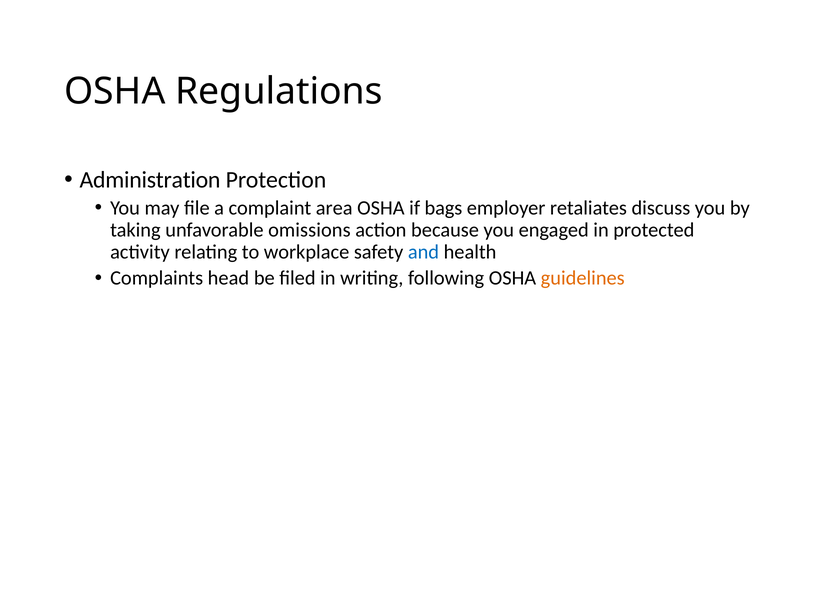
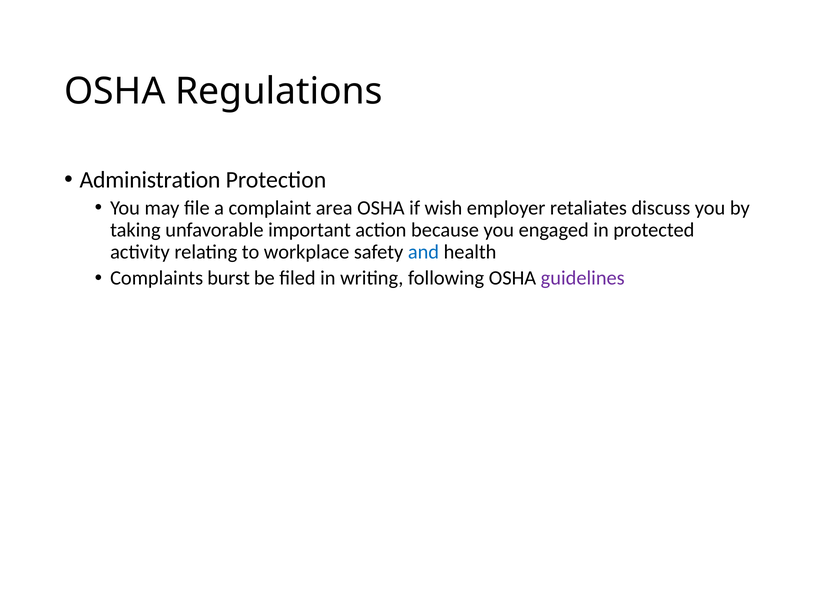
bags: bags -> wish
omissions: omissions -> important
head: head -> burst
guidelines colour: orange -> purple
